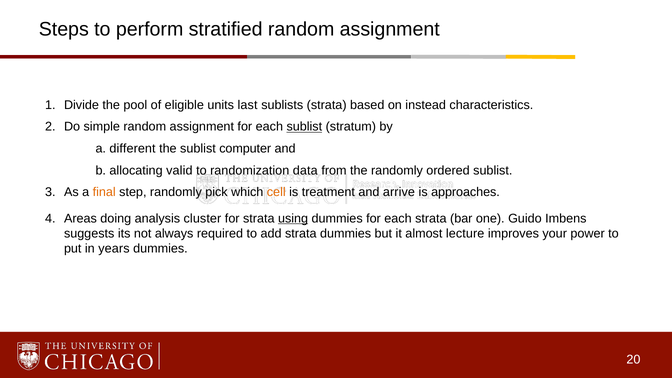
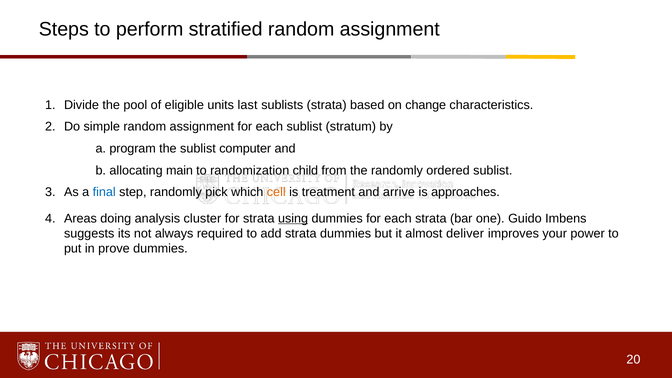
instead: instead -> change
sublist at (304, 127) underline: present -> none
different: different -> program
valid: valid -> main
data: data -> child
final colour: orange -> blue
lecture: lecture -> deliver
years: years -> prove
